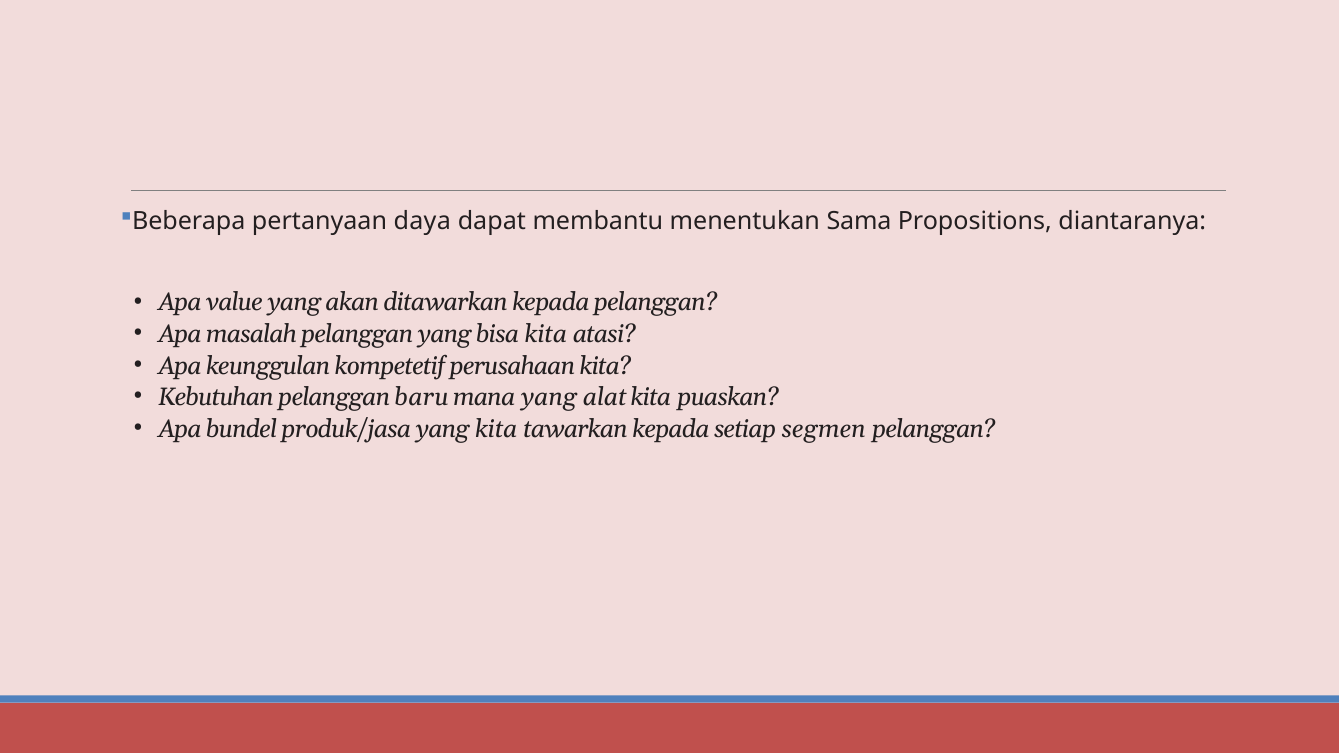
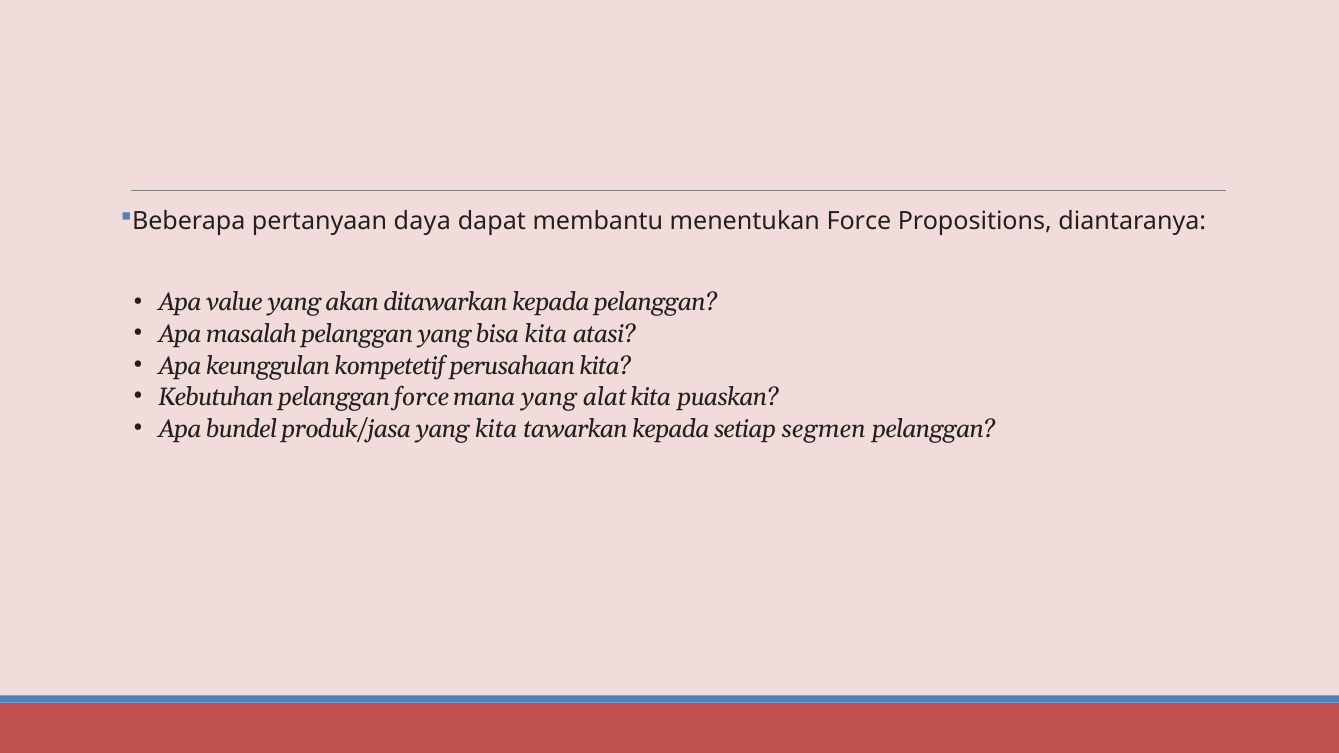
menentukan Sama: Sama -> Force
pelanggan baru: baru -> force
